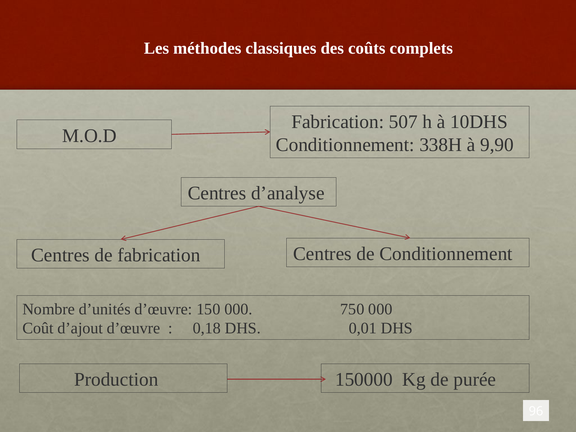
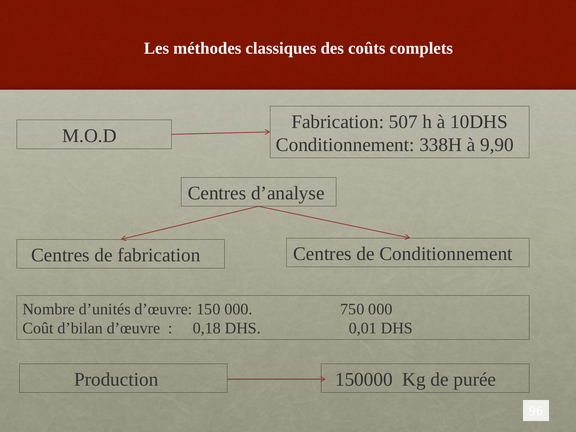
d’ajout: d’ajout -> d’bilan
